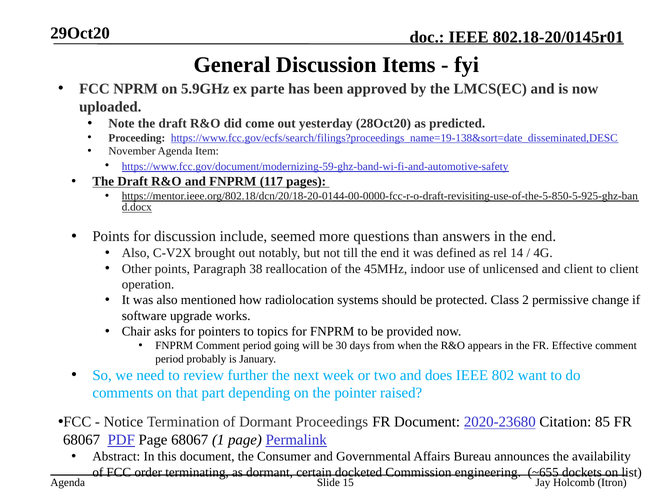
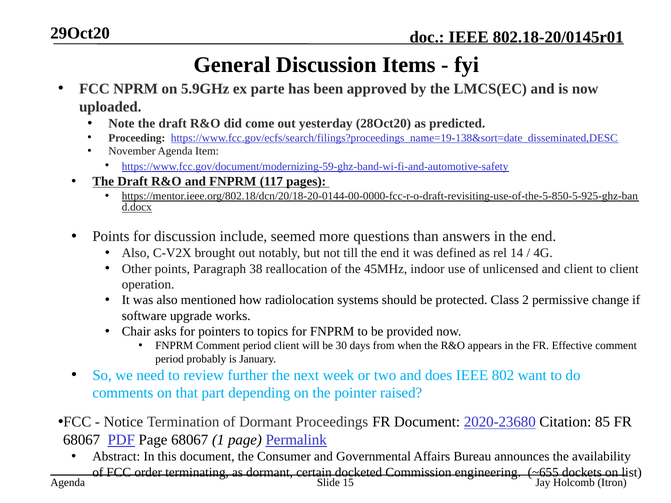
period going: going -> client
